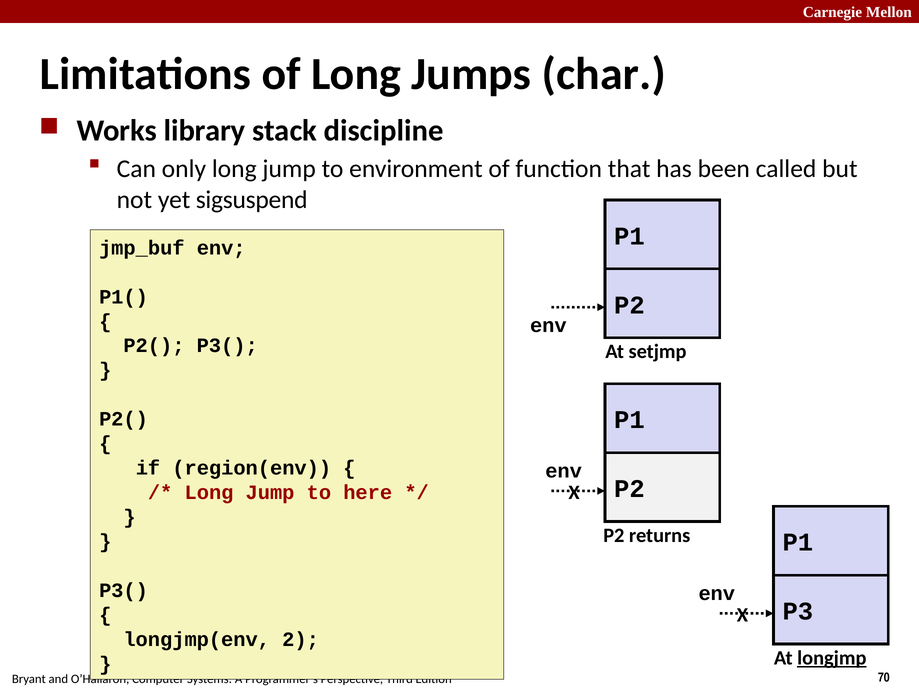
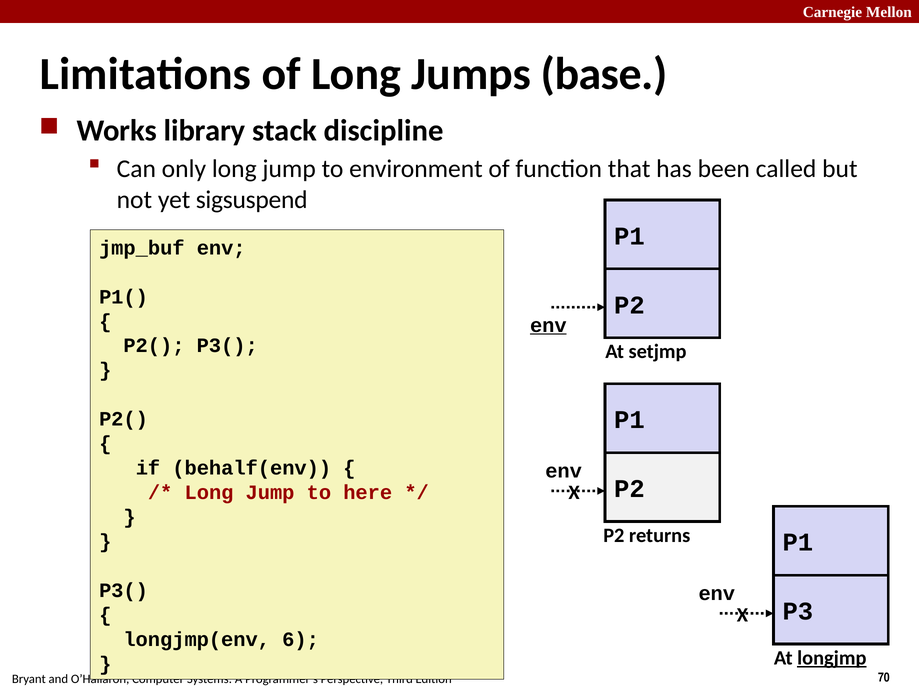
char: char -> base
env at (548, 325) underline: none -> present
region(env: region(env -> behalf(env
2: 2 -> 6
